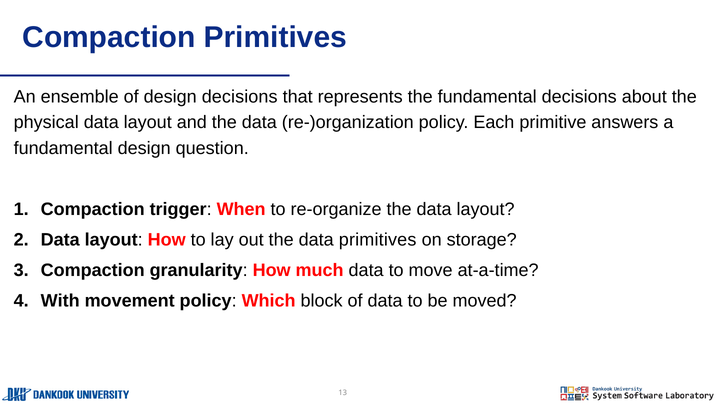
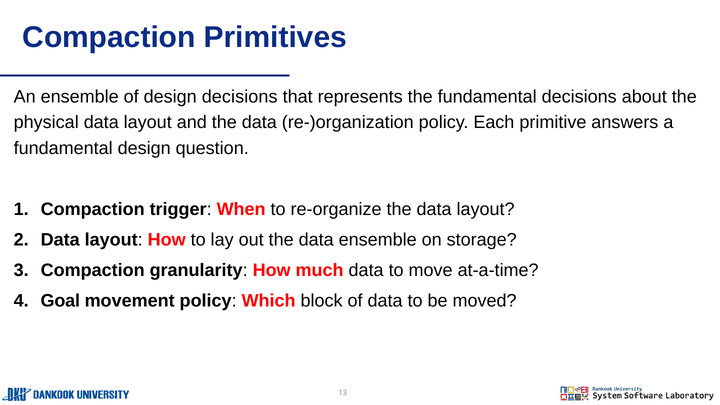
data primitives: primitives -> ensemble
With: With -> Goal
